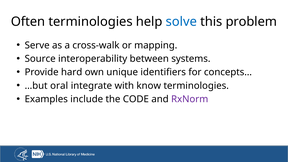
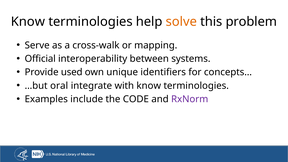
Often at (28, 22): Often -> Know
solve colour: blue -> orange
Source: Source -> Official
hard: hard -> used
